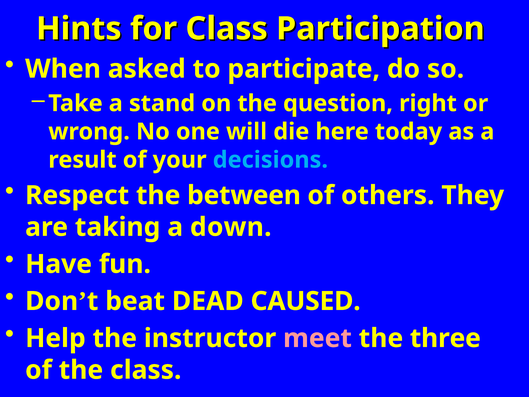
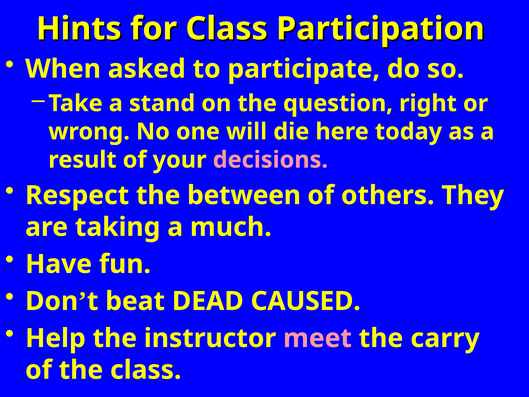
decisions colour: light blue -> pink
down: down -> much
three: three -> carry
